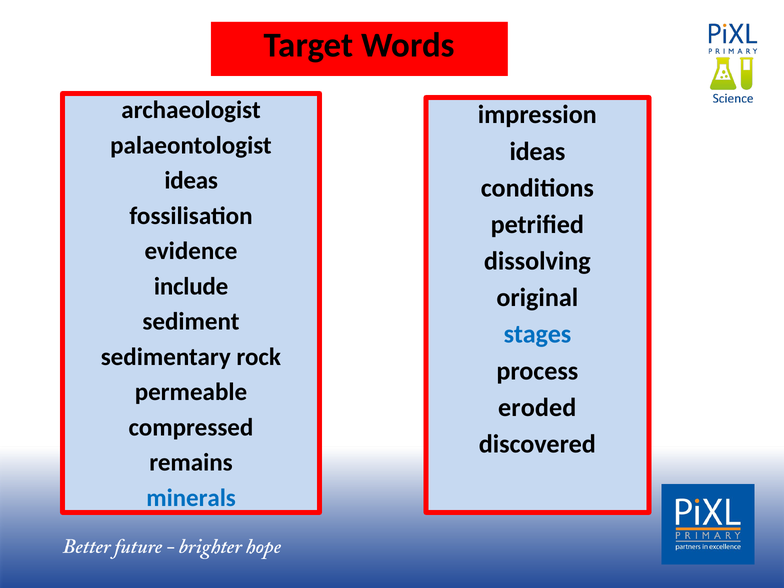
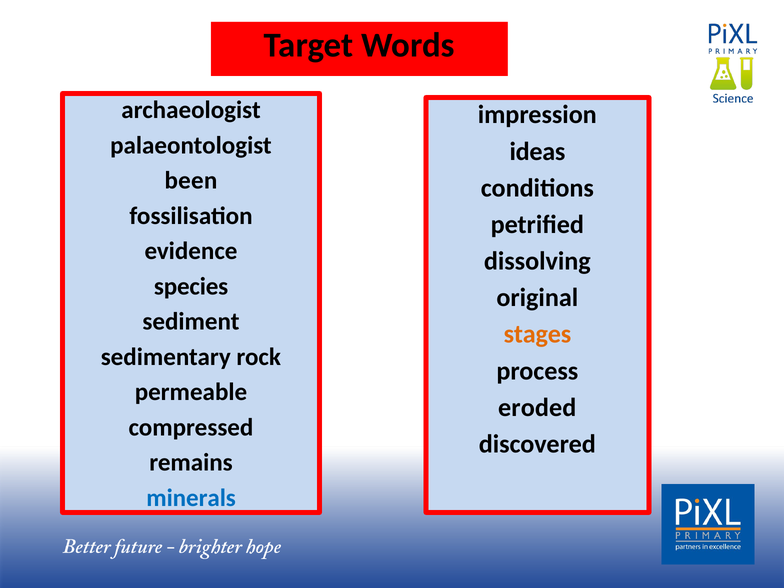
ideas at (191, 181): ideas -> been
include: include -> species
stages colour: blue -> orange
